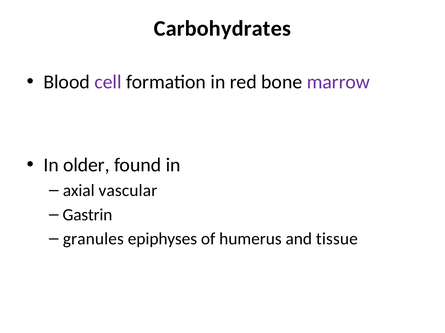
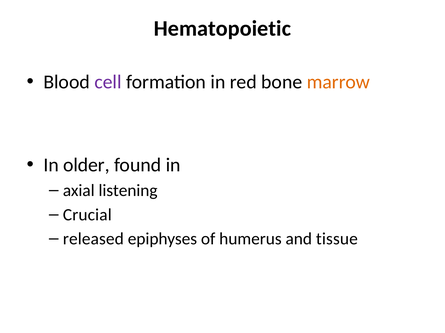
Carbohydrates: Carbohydrates -> Hematopoietic
marrow colour: purple -> orange
vascular: vascular -> listening
Gastrin: Gastrin -> Crucial
granules: granules -> released
